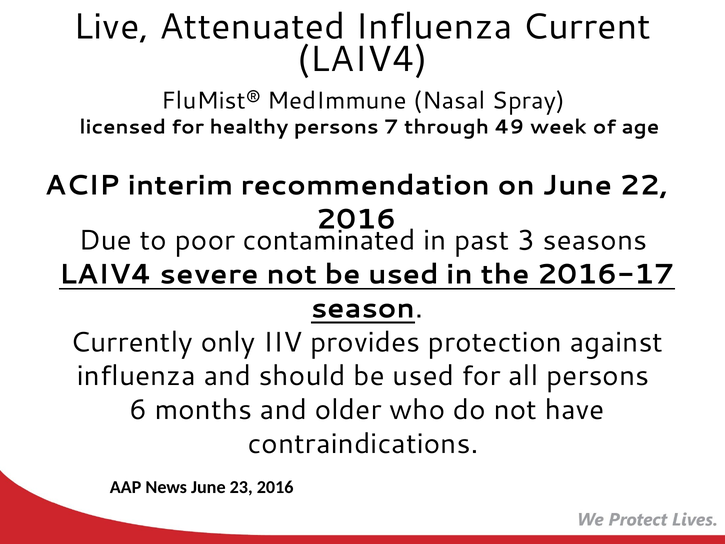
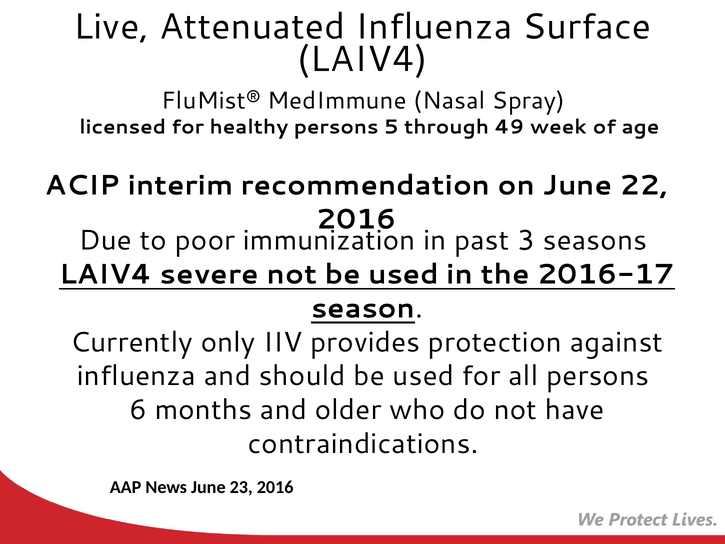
Current: Current -> Surface
7: 7 -> 5
contaminated: contaminated -> immunization
